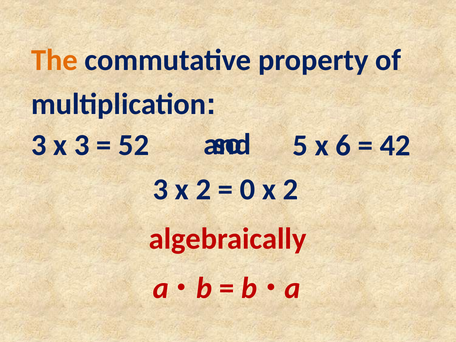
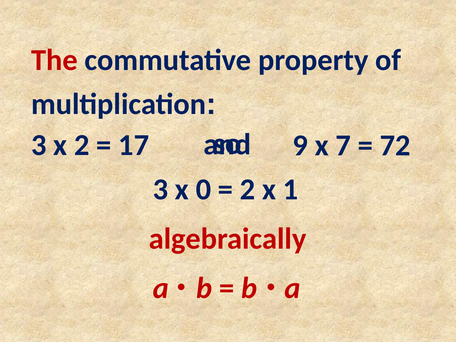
The colour: orange -> red
x 3: 3 -> 2
52: 52 -> 17
5: 5 -> 9
6: 6 -> 7
42: 42 -> 72
3 x 2: 2 -> 0
0 at (248, 189): 0 -> 2
2 at (291, 189): 2 -> 1
